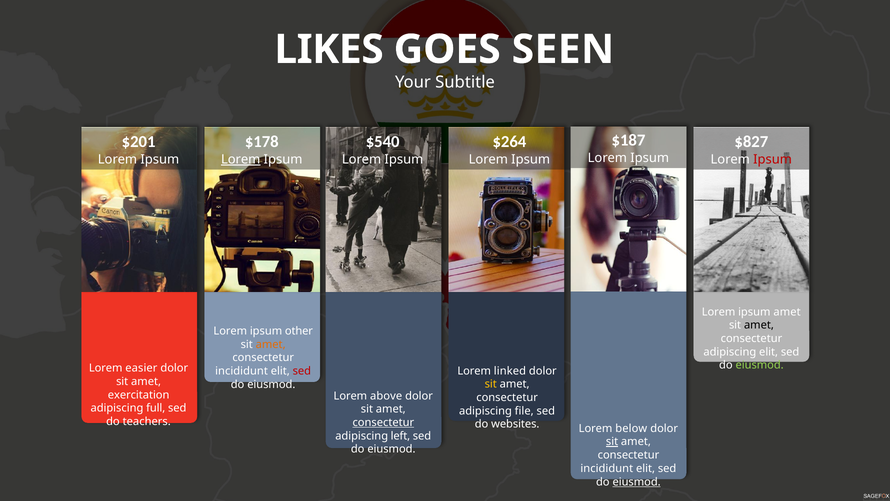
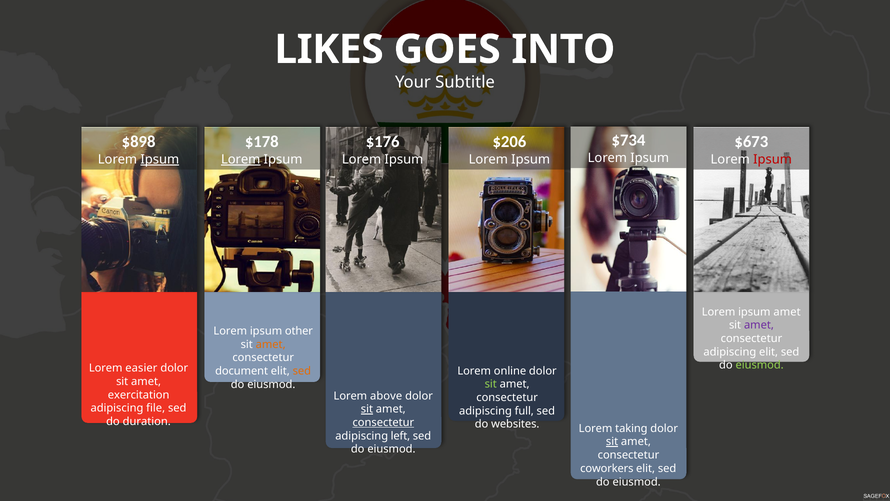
SEEN: SEEN -> INTO
$187: $187 -> $734
$201: $201 -> $898
$540: $540 -> $176
$264: $264 -> $206
$827: $827 -> $673
Ipsum at (160, 159) underline: none -> present
amet at (759, 325) colour: black -> purple
linked: linked -> online
incididunt at (242, 371): incididunt -> document
sed at (302, 371) colour: red -> orange
sit at (491, 384) colour: yellow -> light green
full: full -> file
sit at (367, 409) underline: none -> present
file: file -> full
teachers: teachers -> duration
below: below -> taking
incididunt at (607, 468): incididunt -> coworkers
eiusmod at (637, 481) underline: present -> none
